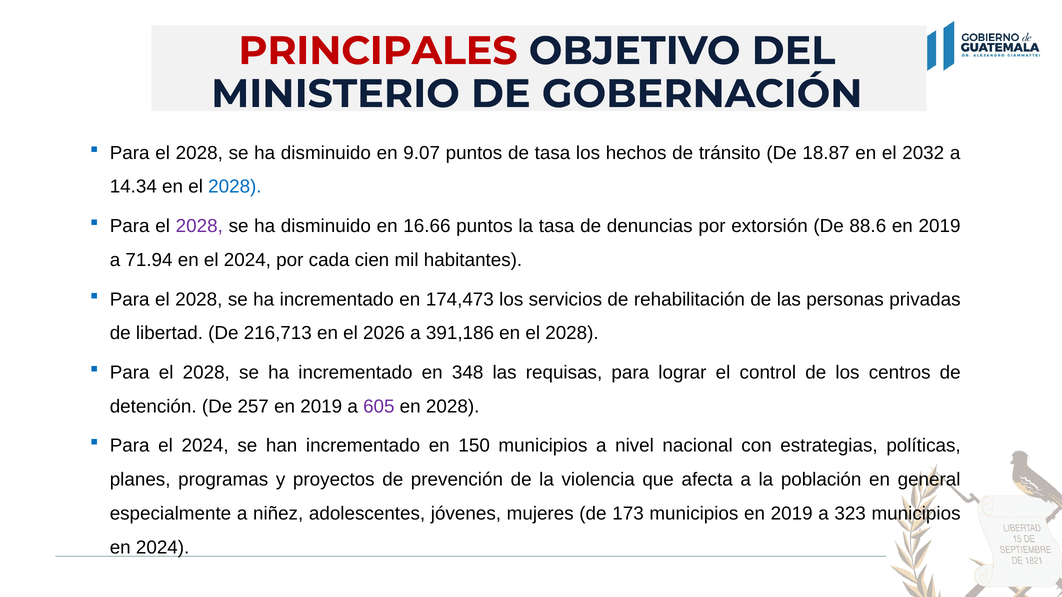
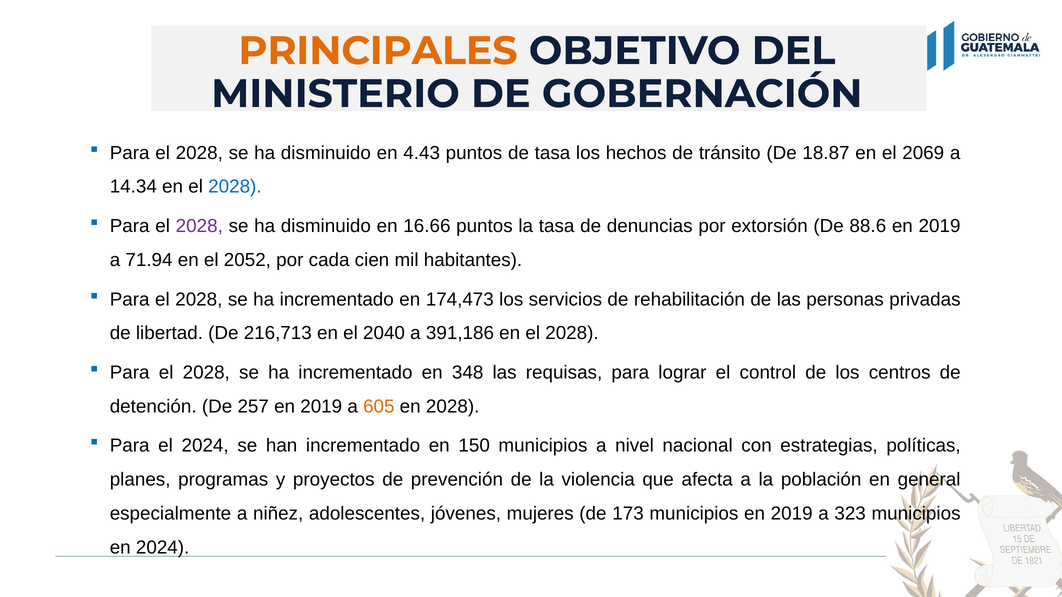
PRINCIPALES colour: red -> orange
9.07: 9.07 -> 4.43
2032: 2032 -> 2069
en el 2024: 2024 -> 2052
2026: 2026 -> 2040
605 colour: purple -> orange
